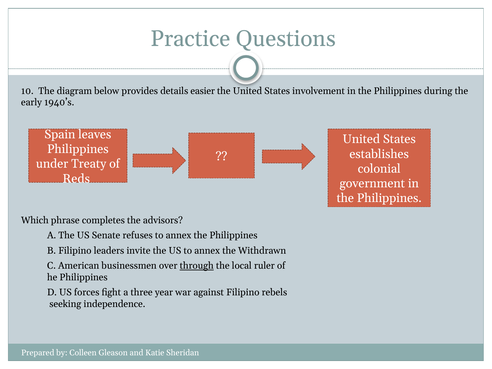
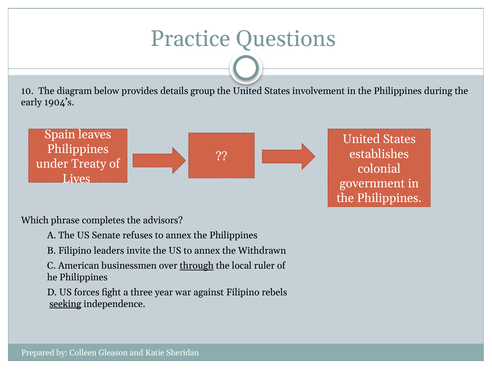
easier: easier -> group
1940’s: 1940’s -> 1904’s
Reds: Reds -> Lives
seeking underline: none -> present
